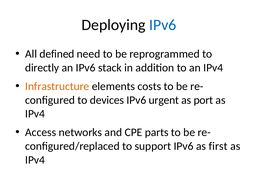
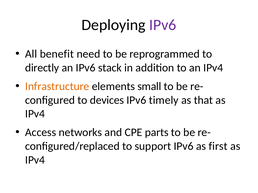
IPv6 at (163, 25) colour: blue -> purple
defined: defined -> benefit
costs: costs -> small
urgent: urgent -> timely
port: port -> that
